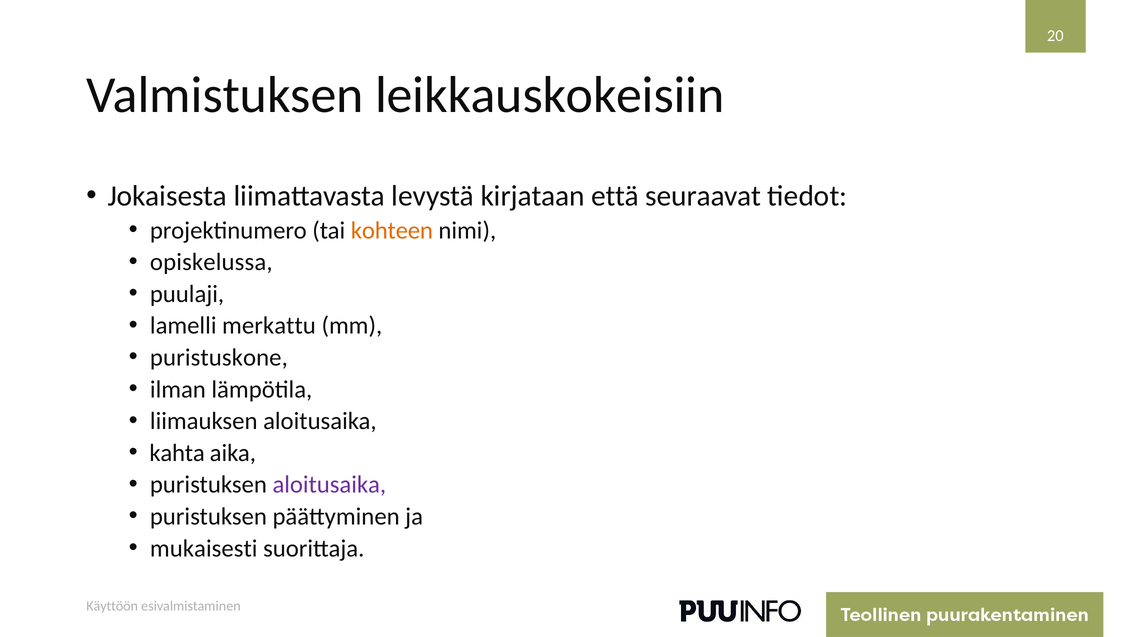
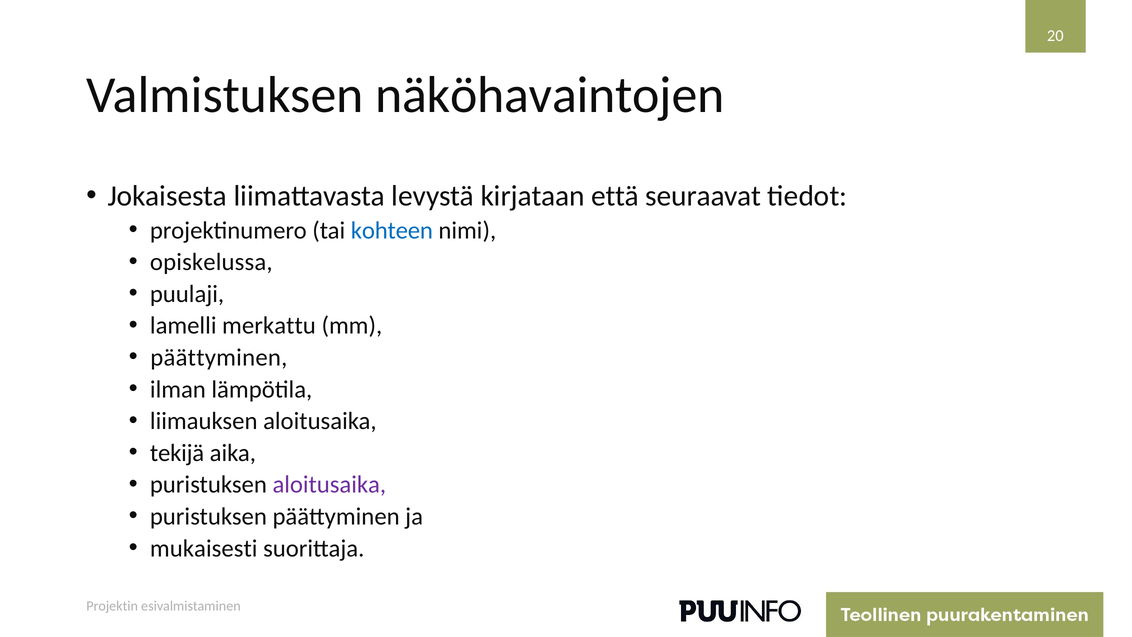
leikkauskokeisiin: leikkauskokeisiin -> näköhavaintojen
kohteen colour: orange -> blue
puristuskone at (219, 357): puristuskone -> päättyminen
kahta: kahta -> tekijä
Käyttöön: Käyttöön -> Projektin
